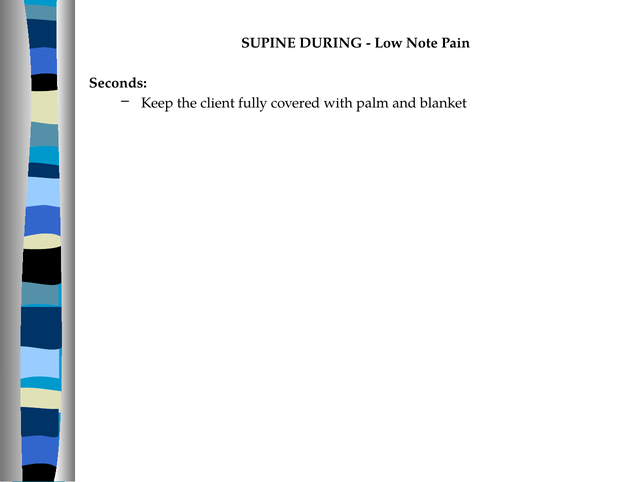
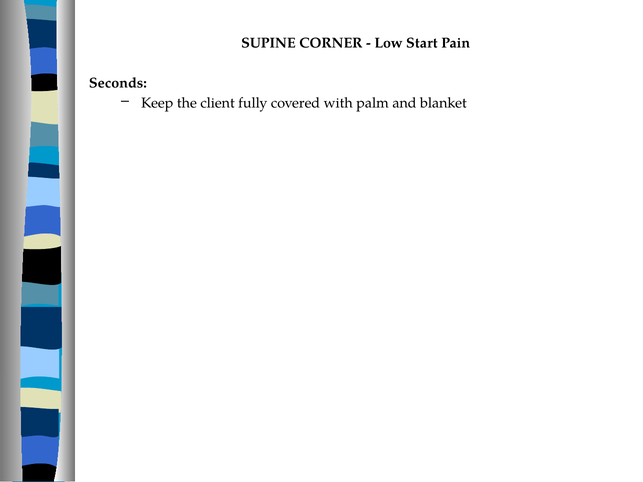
DURING: DURING -> CORNER
Note: Note -> Start
